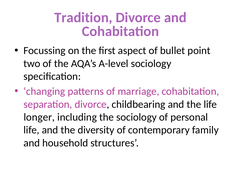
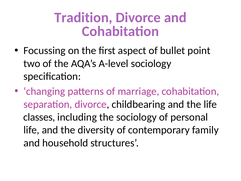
longer: longer -> classes
